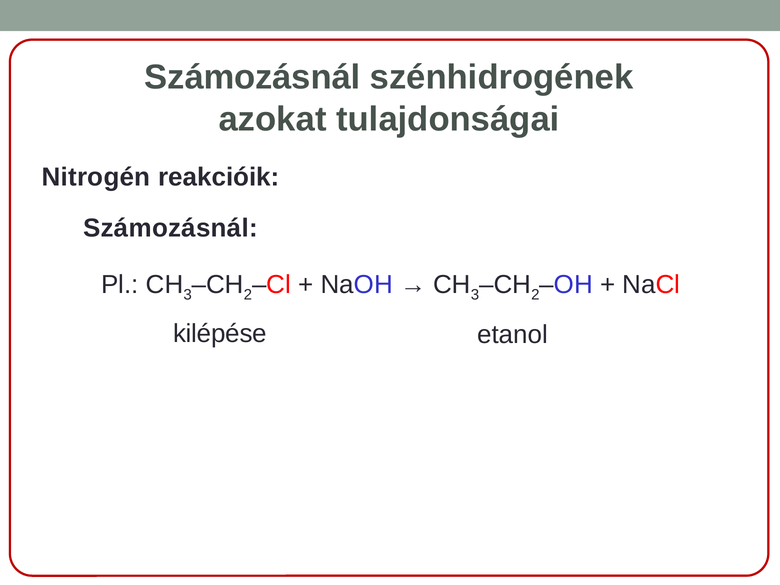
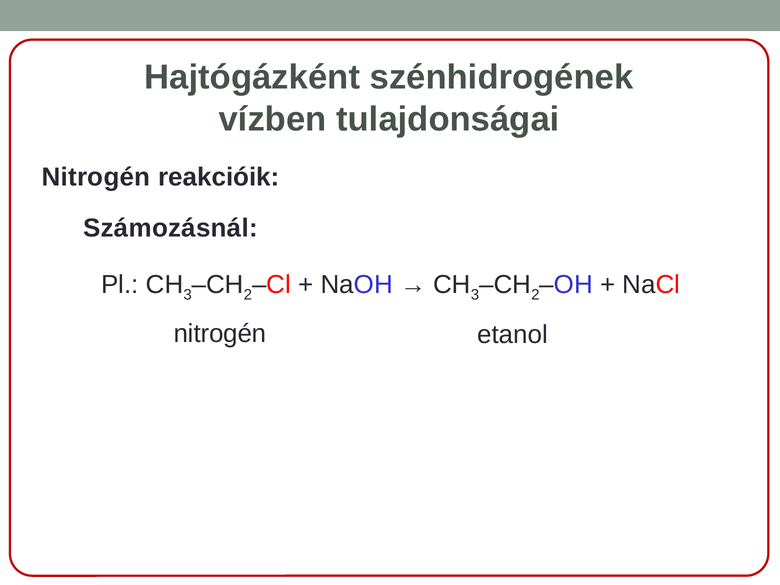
Számozásnál at (252, 78): Számozásnál -> Hajtógázként
azokat: azokat -> vízben
kilépése at (220, 334): kilépése -> nitrogén
